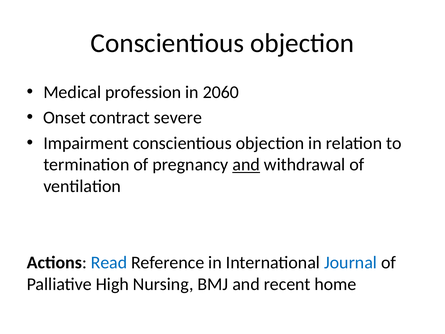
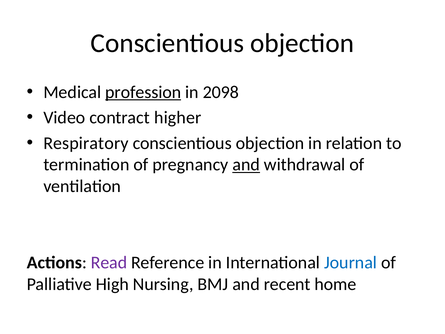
profession underline: none -> present
2060: 2060 -> 2098
Onset: Onset -> Video
severe: severe -> higher
Impairment: Impairment -> Respiratory
Read colour: blue -> purple
